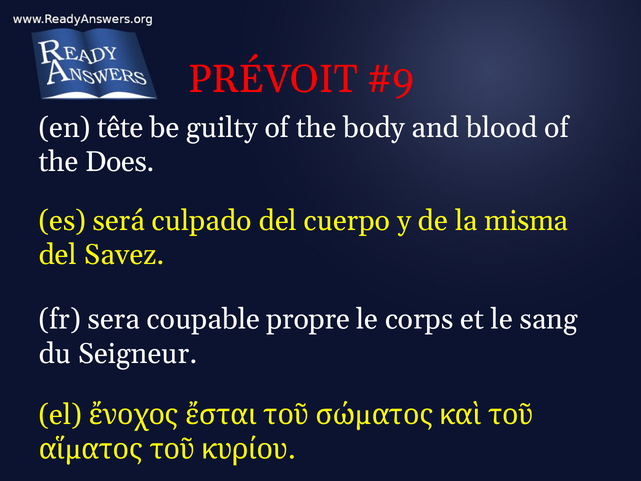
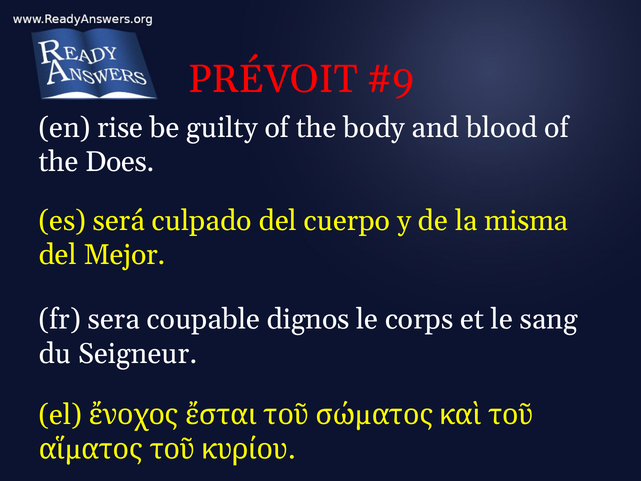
tête: tête -> rise
Savez: Savez -> Mejor
propre: propre -> dignos
